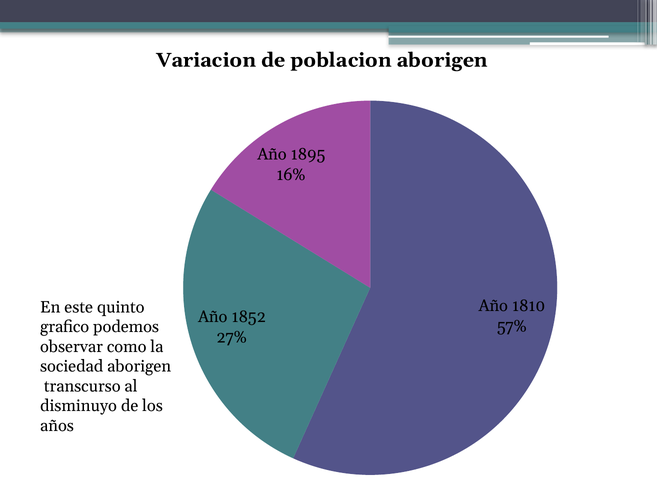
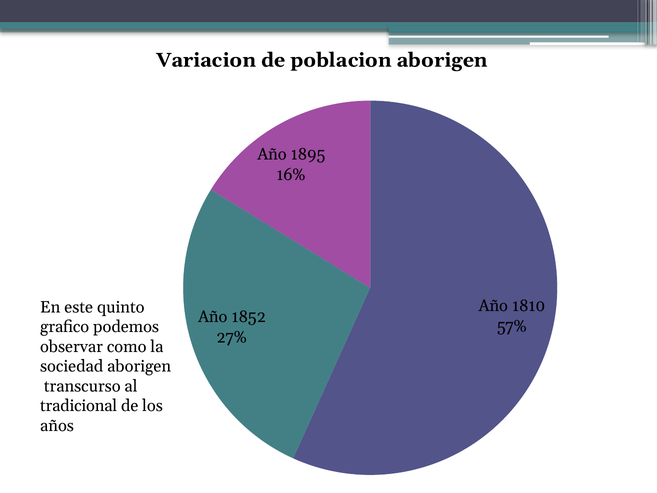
disminuyo: disminuyo -> tradicional
